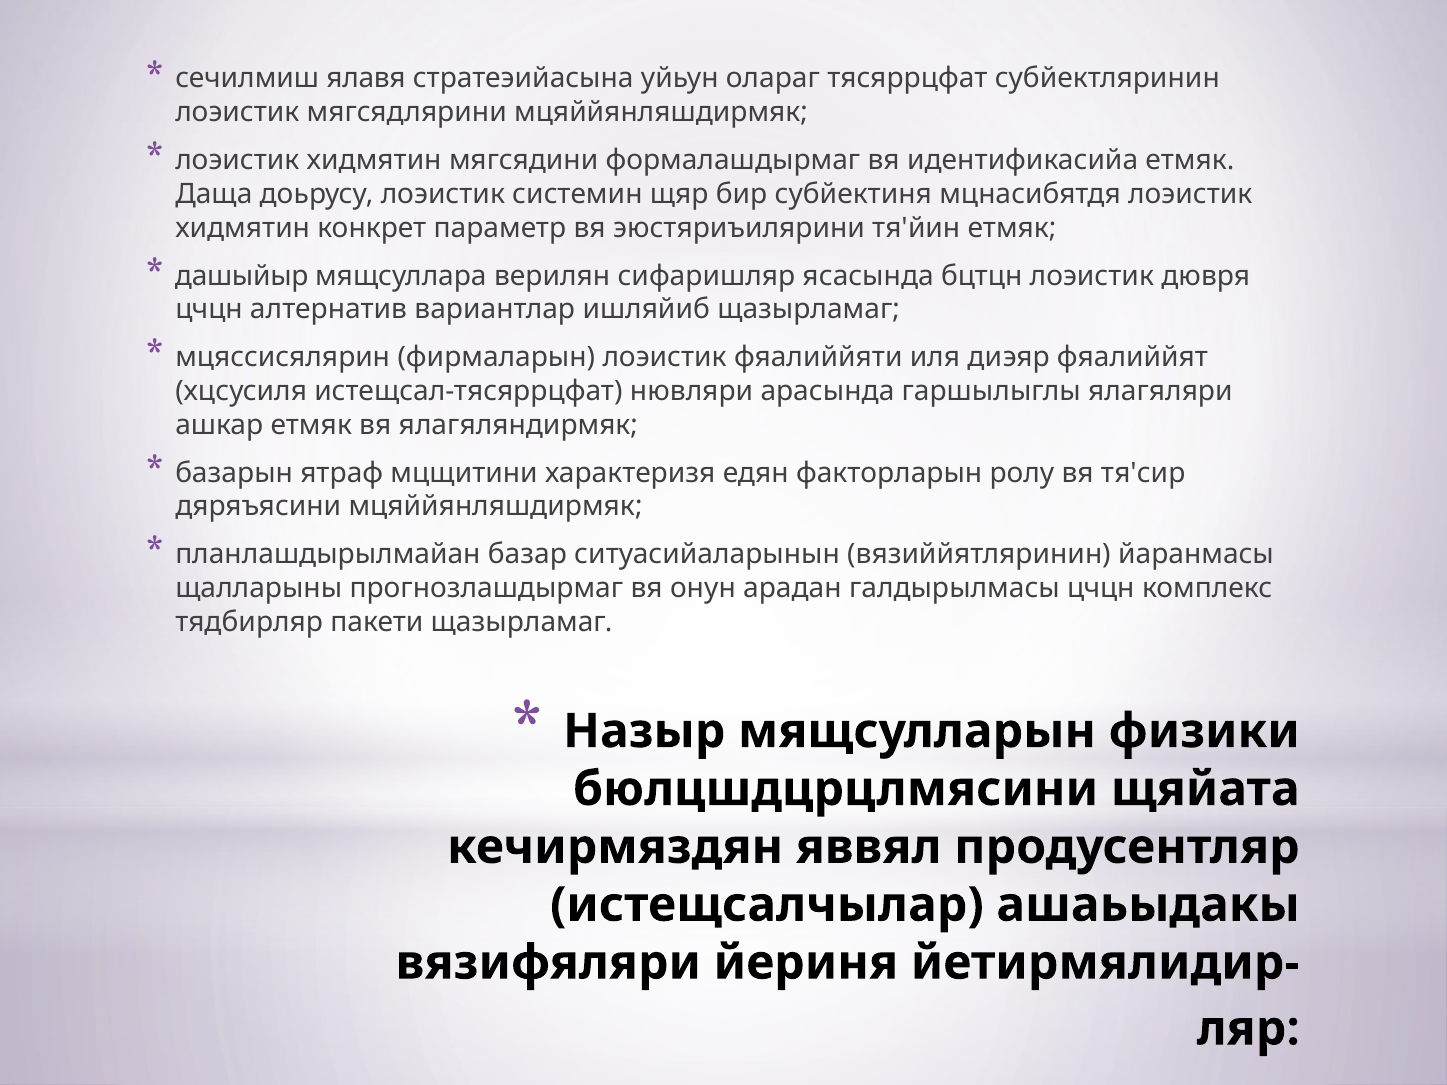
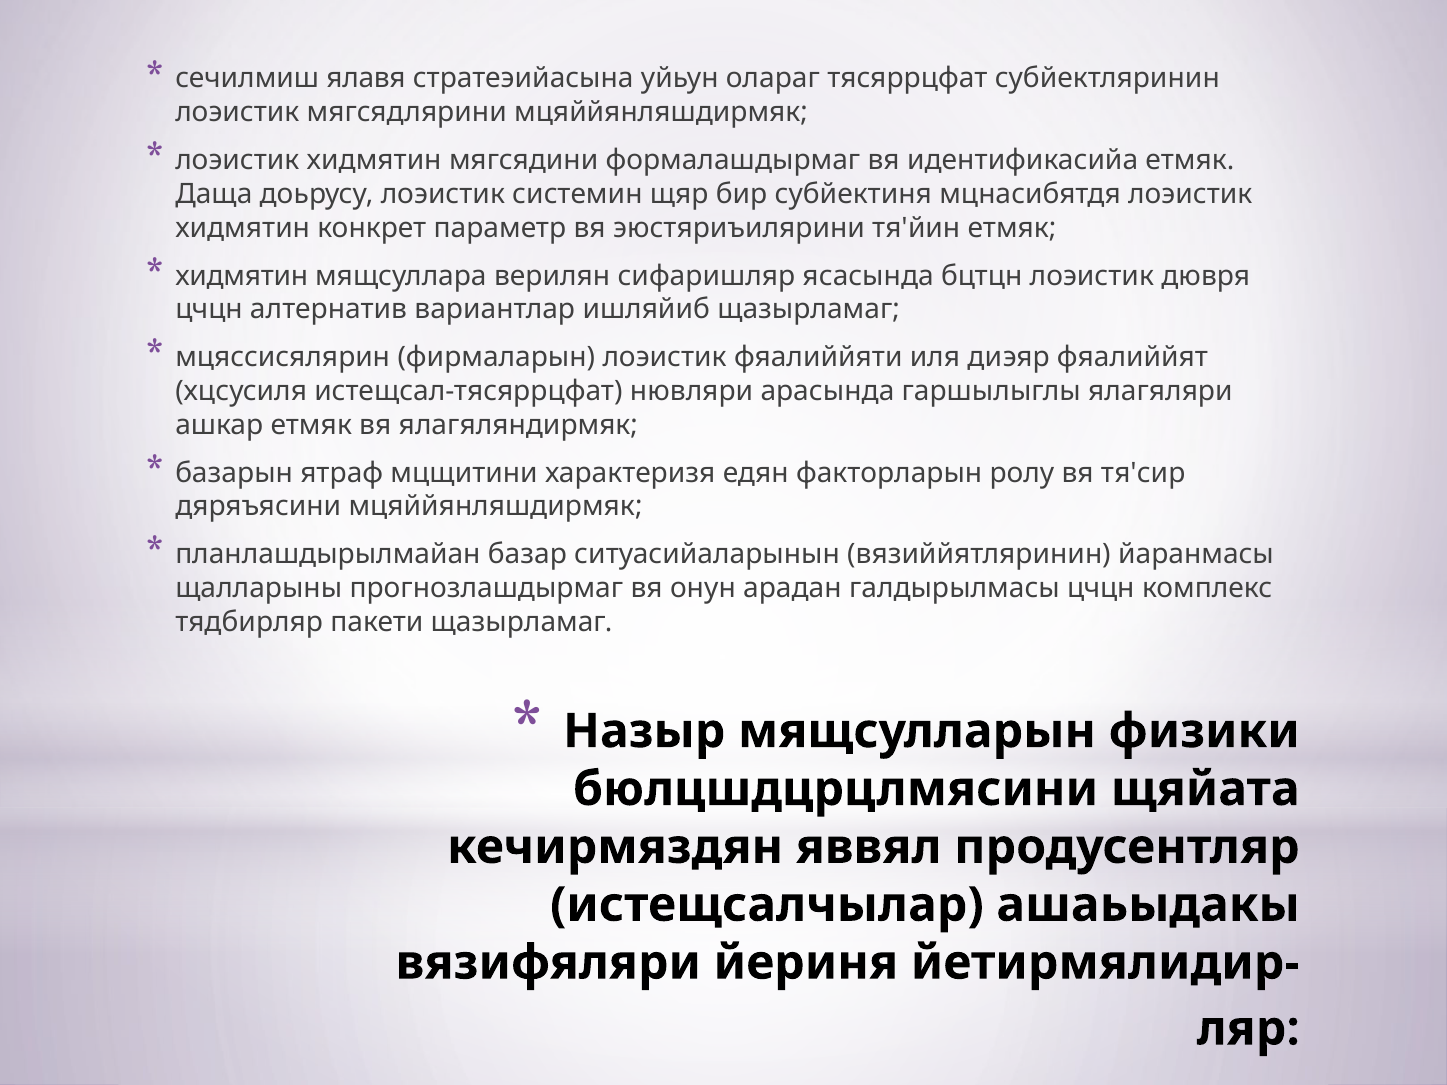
дашыйыр at (242, 276): дашыйыр -> хидмятин
